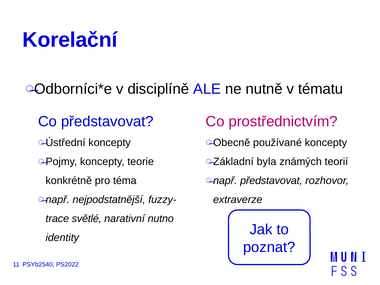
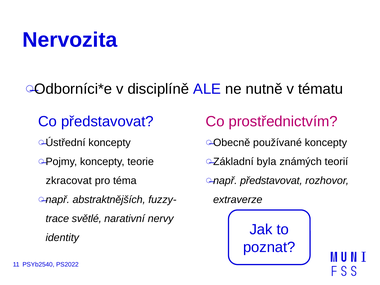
Korelační: Korelační -> Nervozita
konkrétně: konkrétně -> zkracovat
nejpodstatnější: nejpodstatnější -> abstraktnějších
nutno: nutno -> nervy
